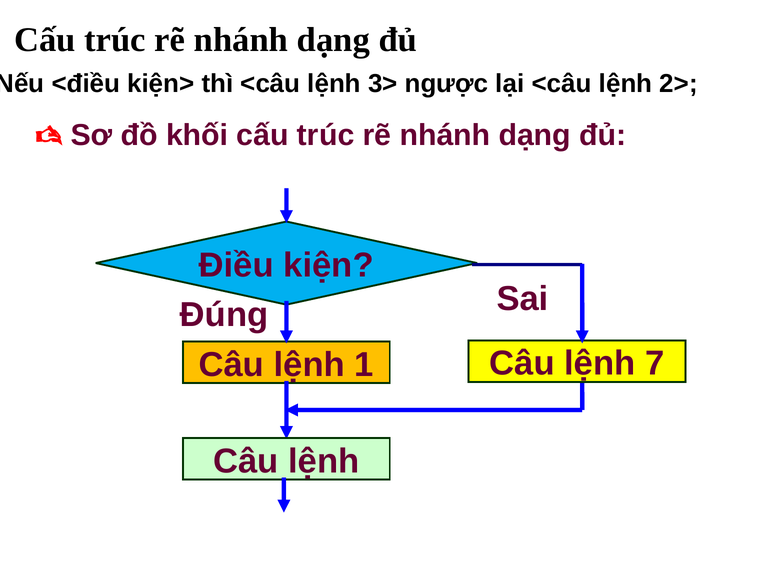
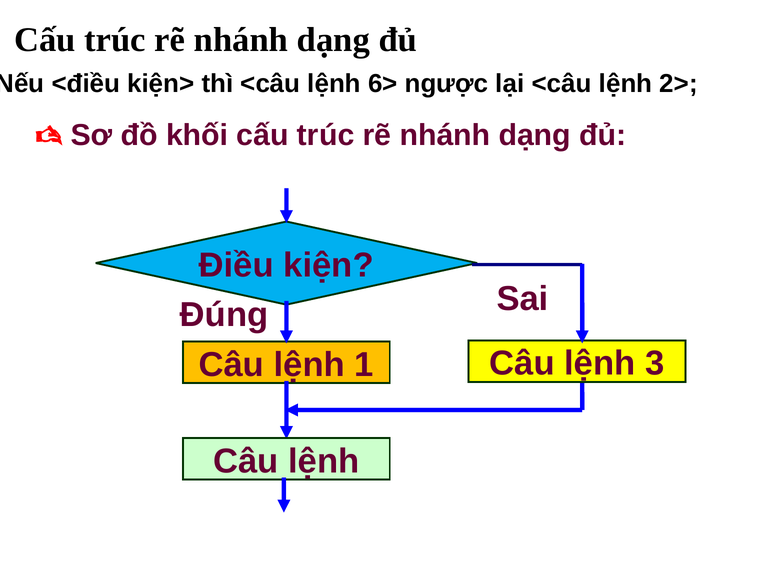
3>: 3> -> 6>
7: 7 -> 3
